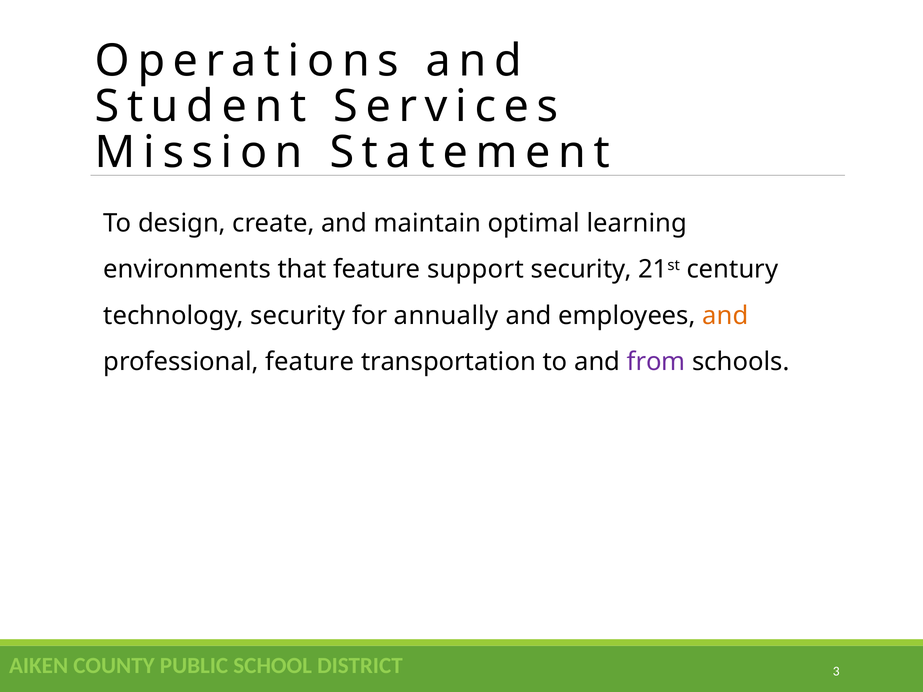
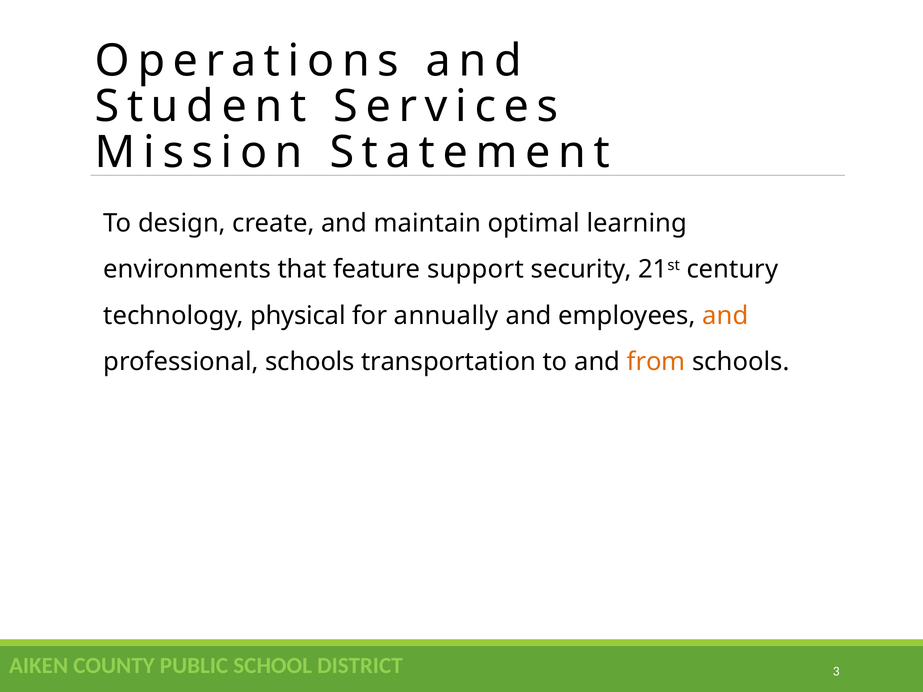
technology security: security -> physical
professional feature: feature -> schools
from colour: purple -> orange
